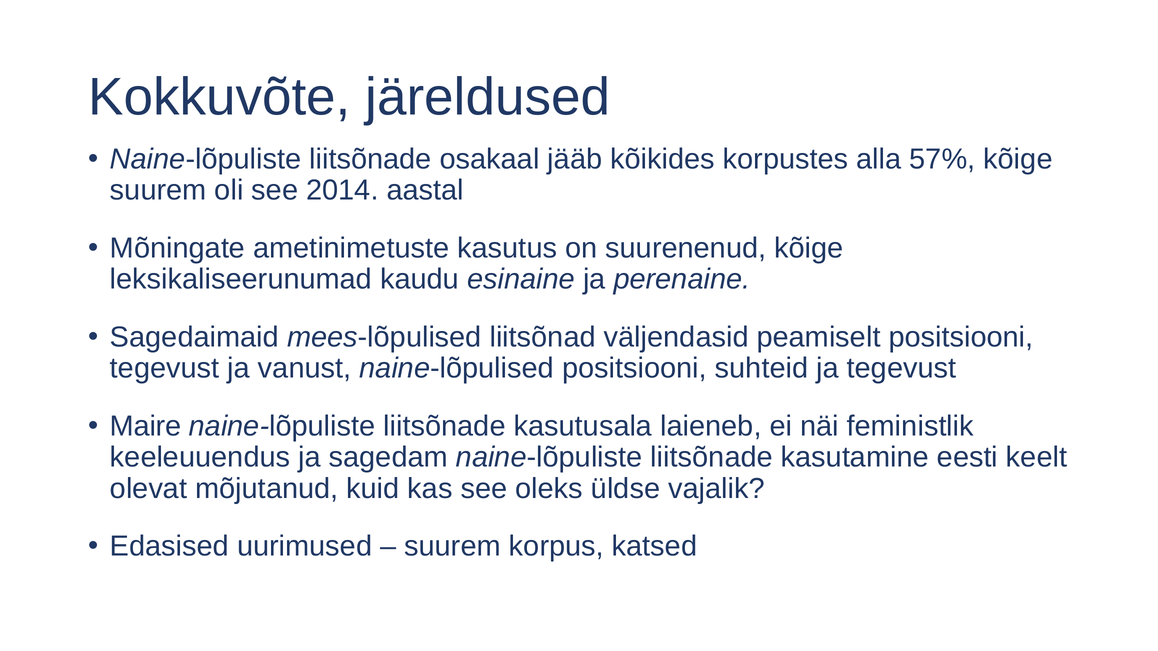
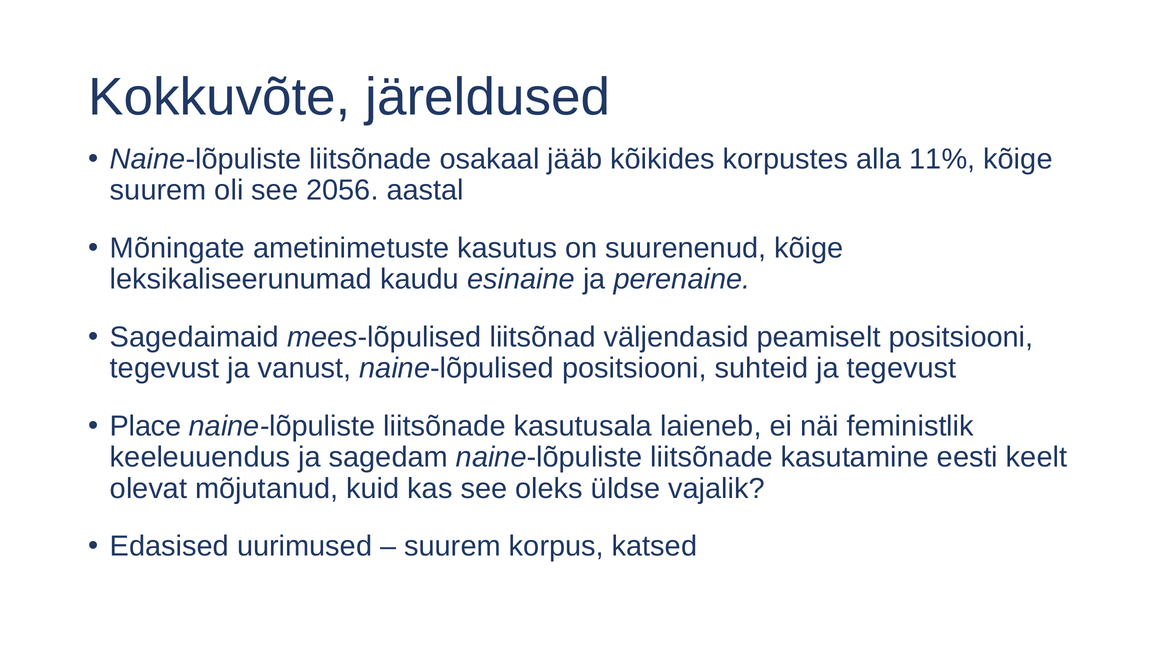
57%: 57% -> 11%
2014: 2014 -> 2056
Maire: Maire -> Place
